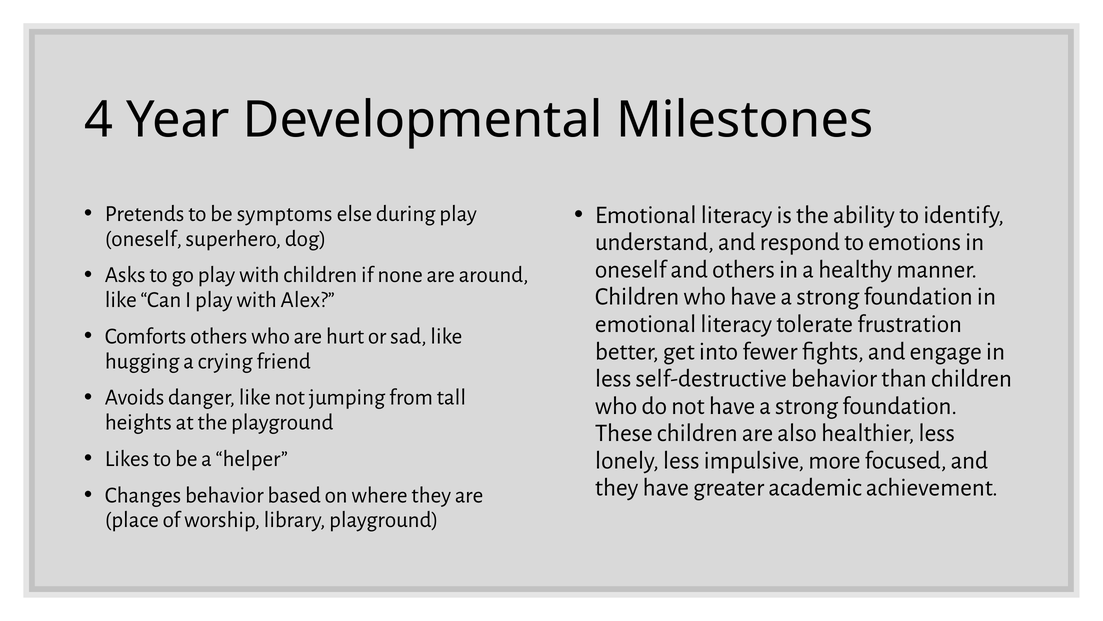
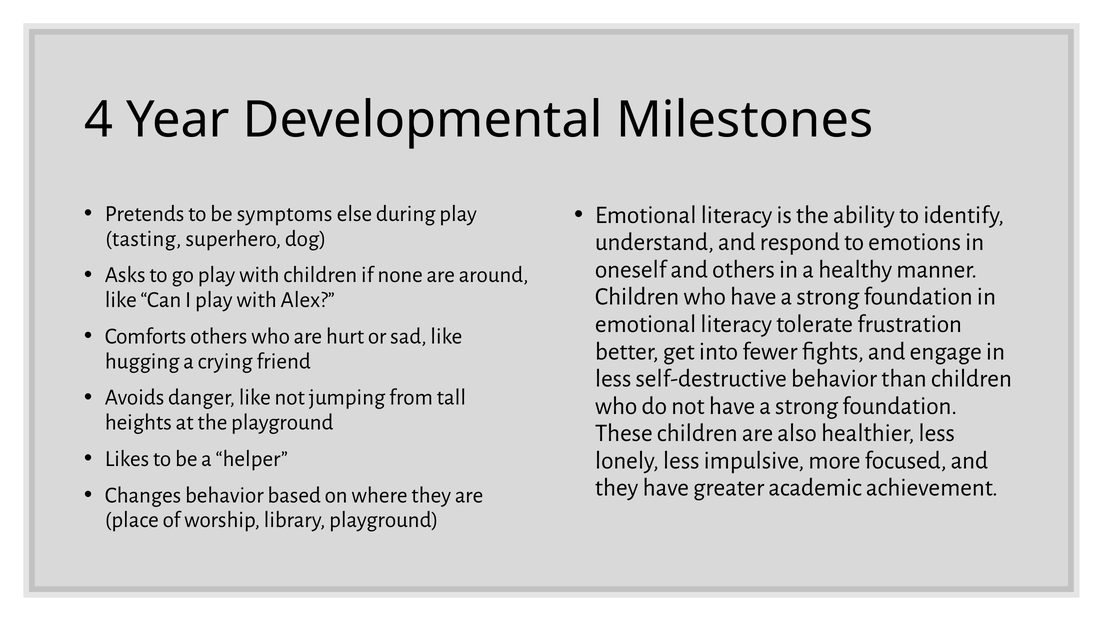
oneself at (143, 238): oneself -> tasting
